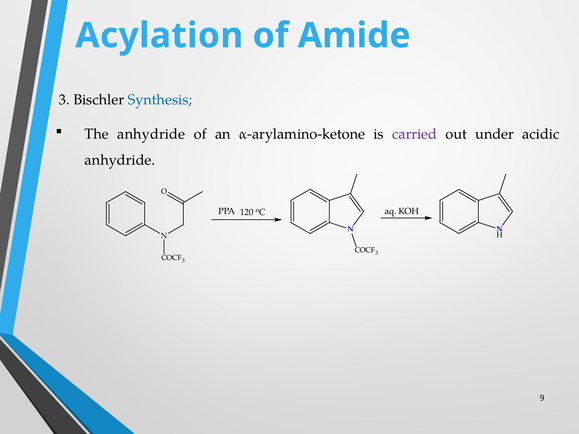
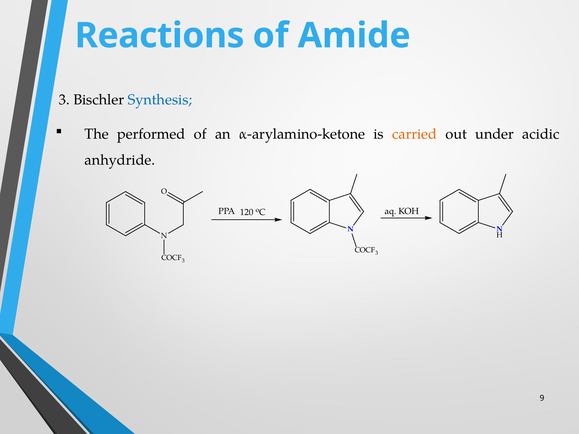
Acylation: Acylation -> Reactions
The anhydride: anhydride -> performed
carried colour: purple -> orange
